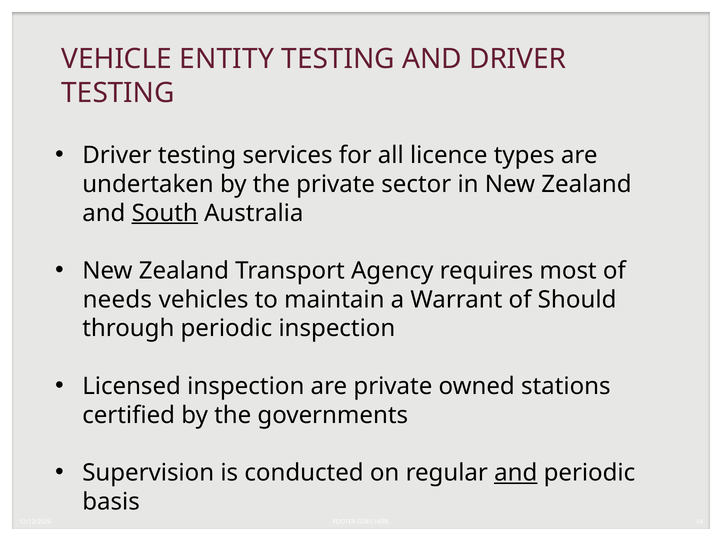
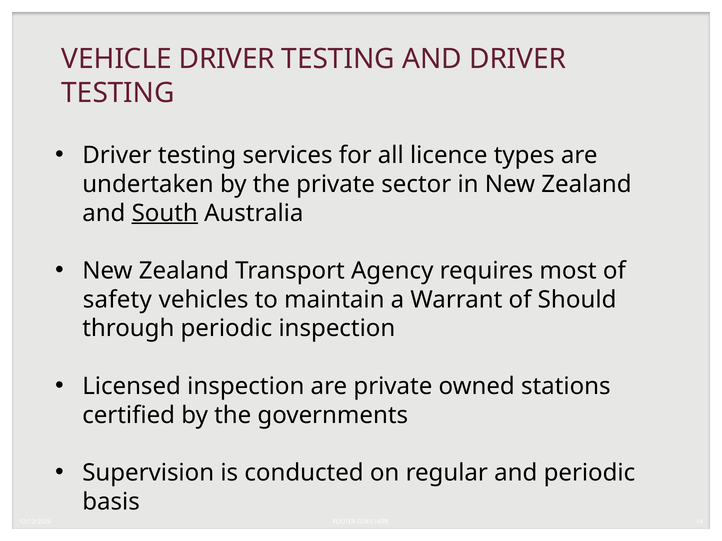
VEHICLE ENTITY: ENTITY -> DRIVER
needs: needs -> safety
and at (516, 473) underline: present -> none
